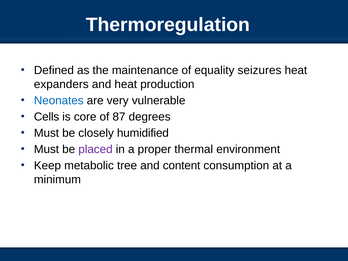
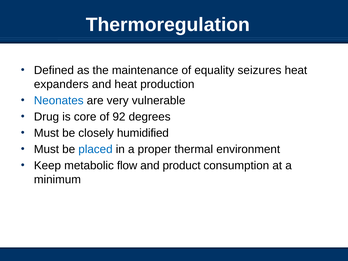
Cells: Cells -> Drug
87: 87 -> 92
placed colour: purple -> blue
tree: tree -> flow
content: content -> product
